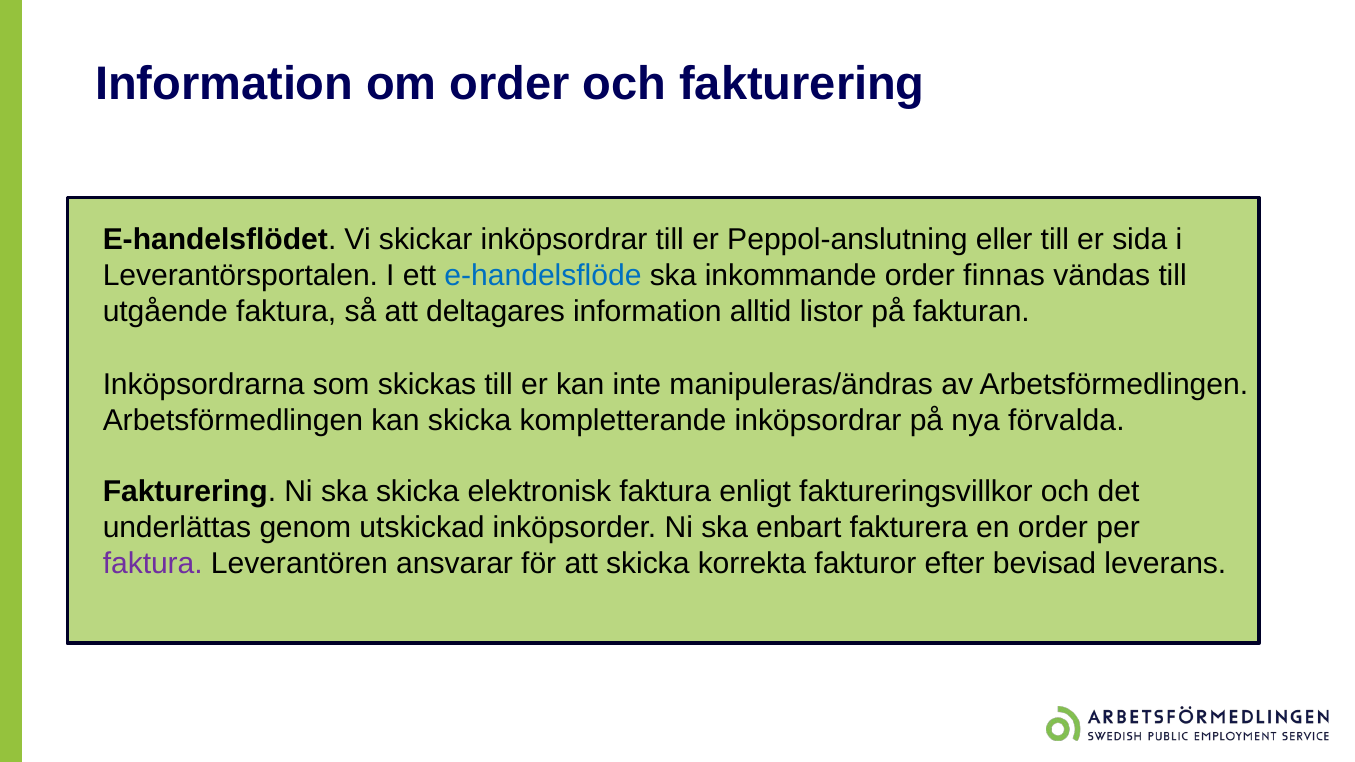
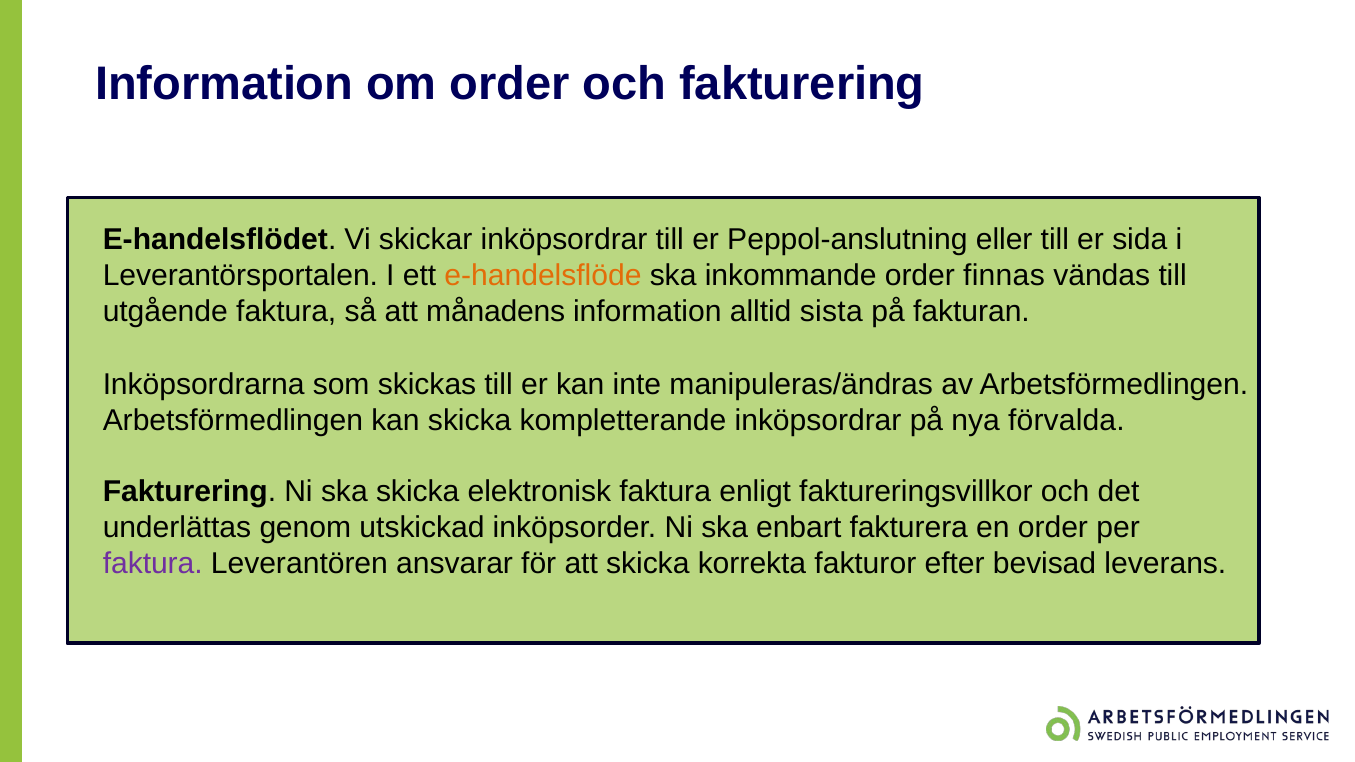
e-handelsflöde colour: blue -> orange
deltagares: deltagares -> månadens
listor: listor -> sista
